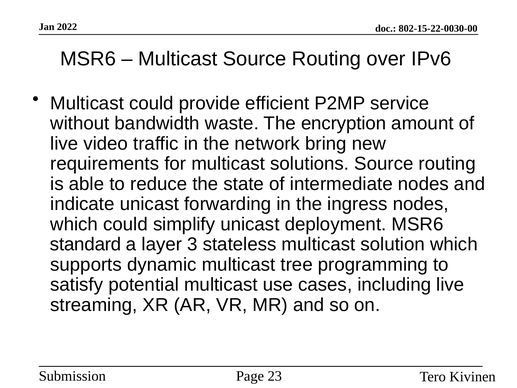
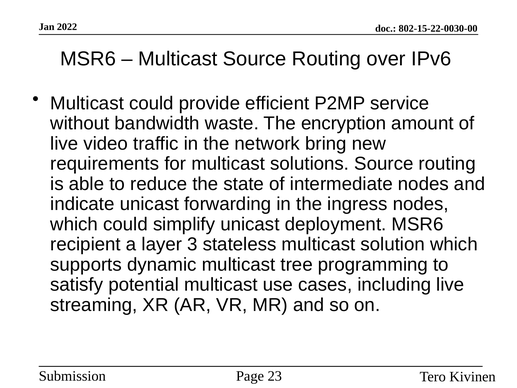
standard: standard -> recipient
